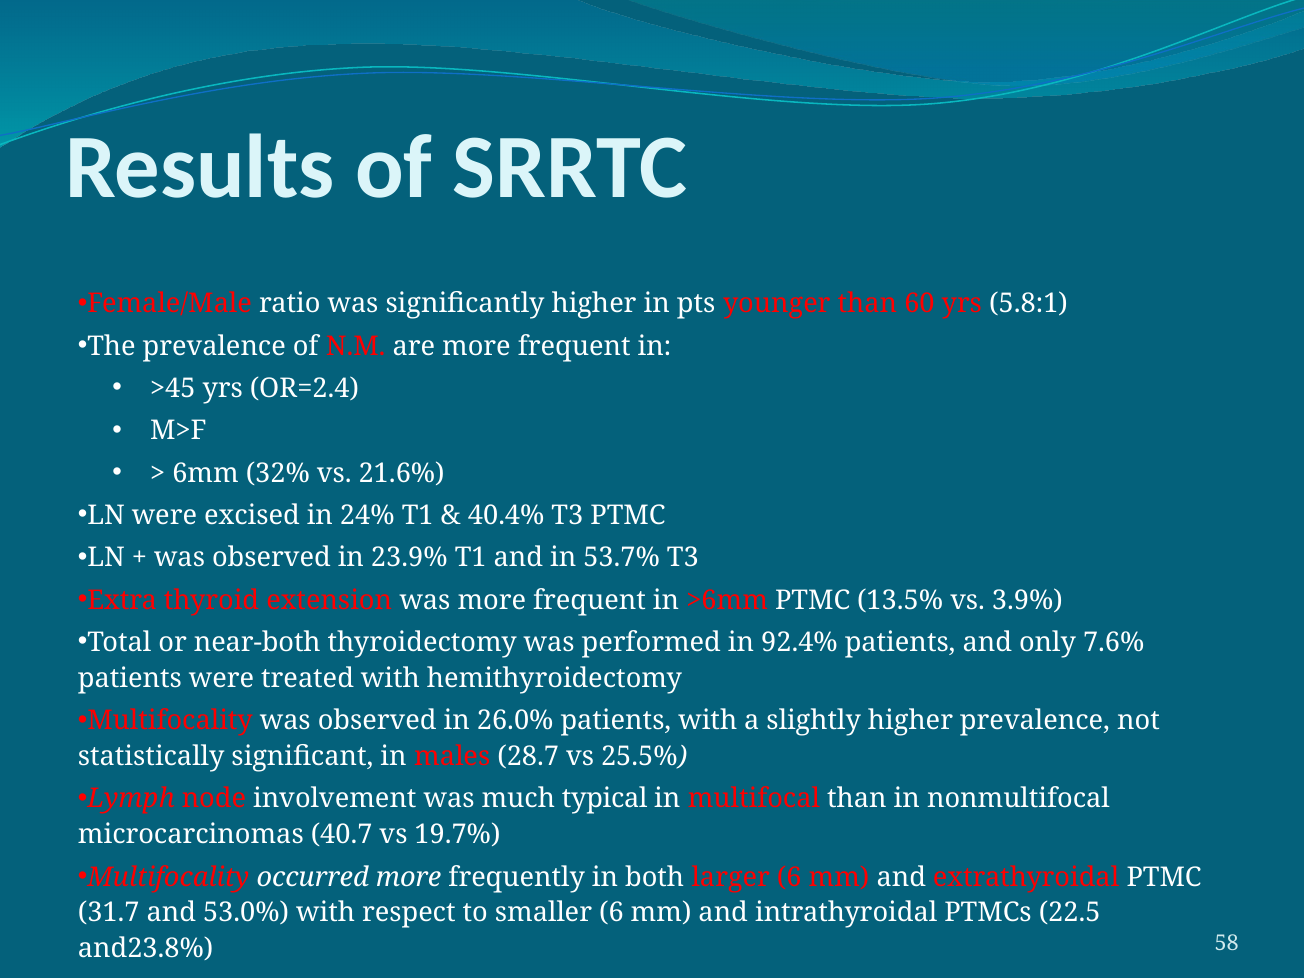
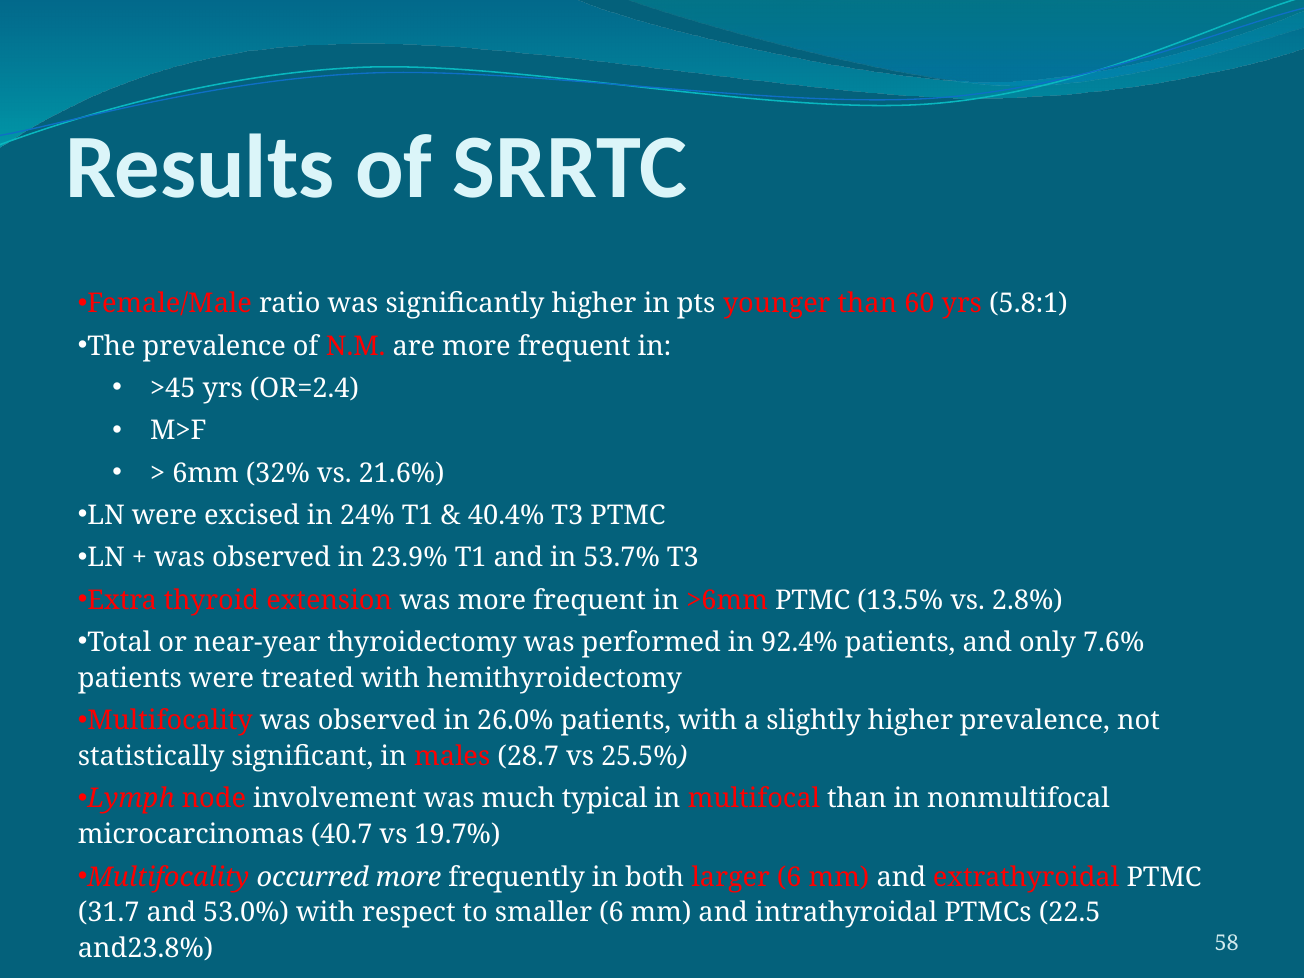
3.9%: 3.9% -> 2.8%
near-both: near-both -> near-year
